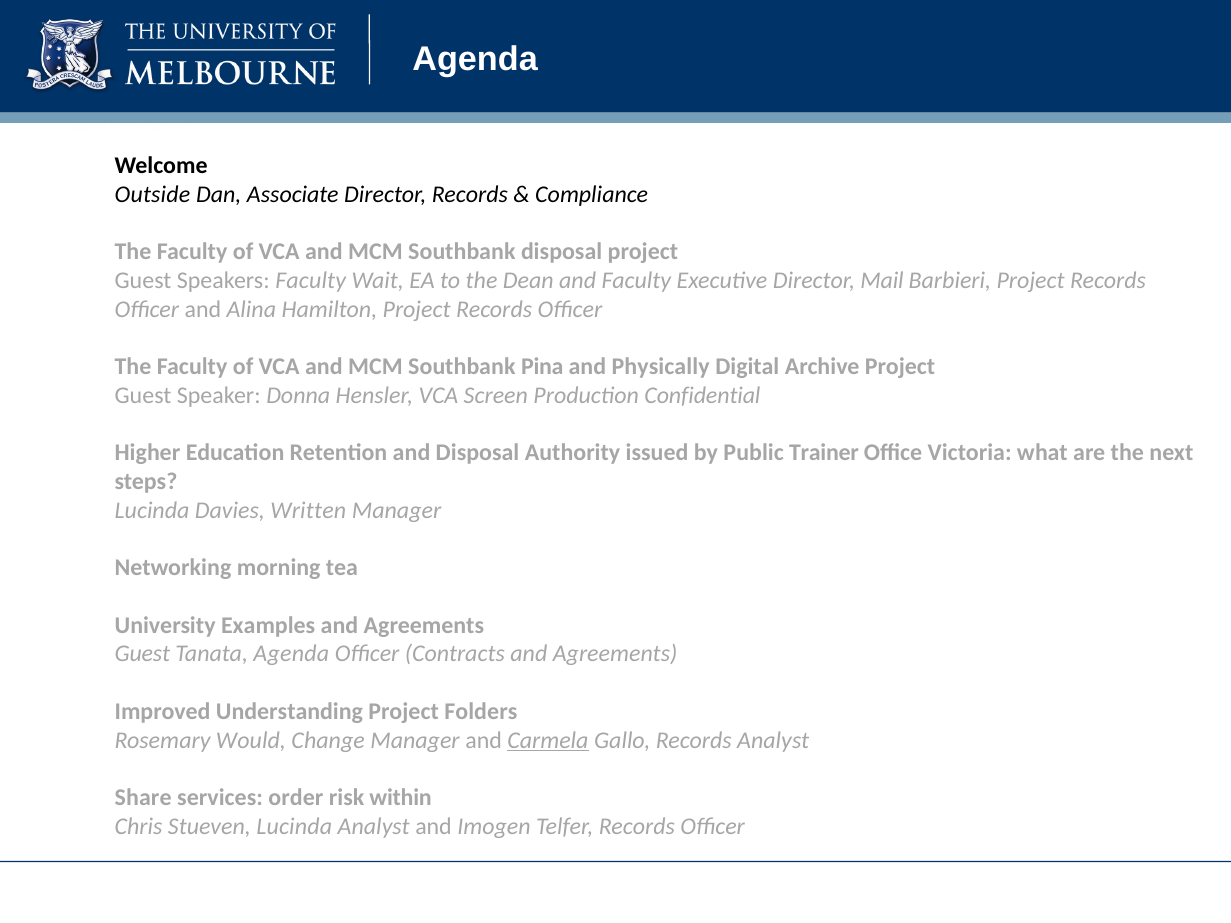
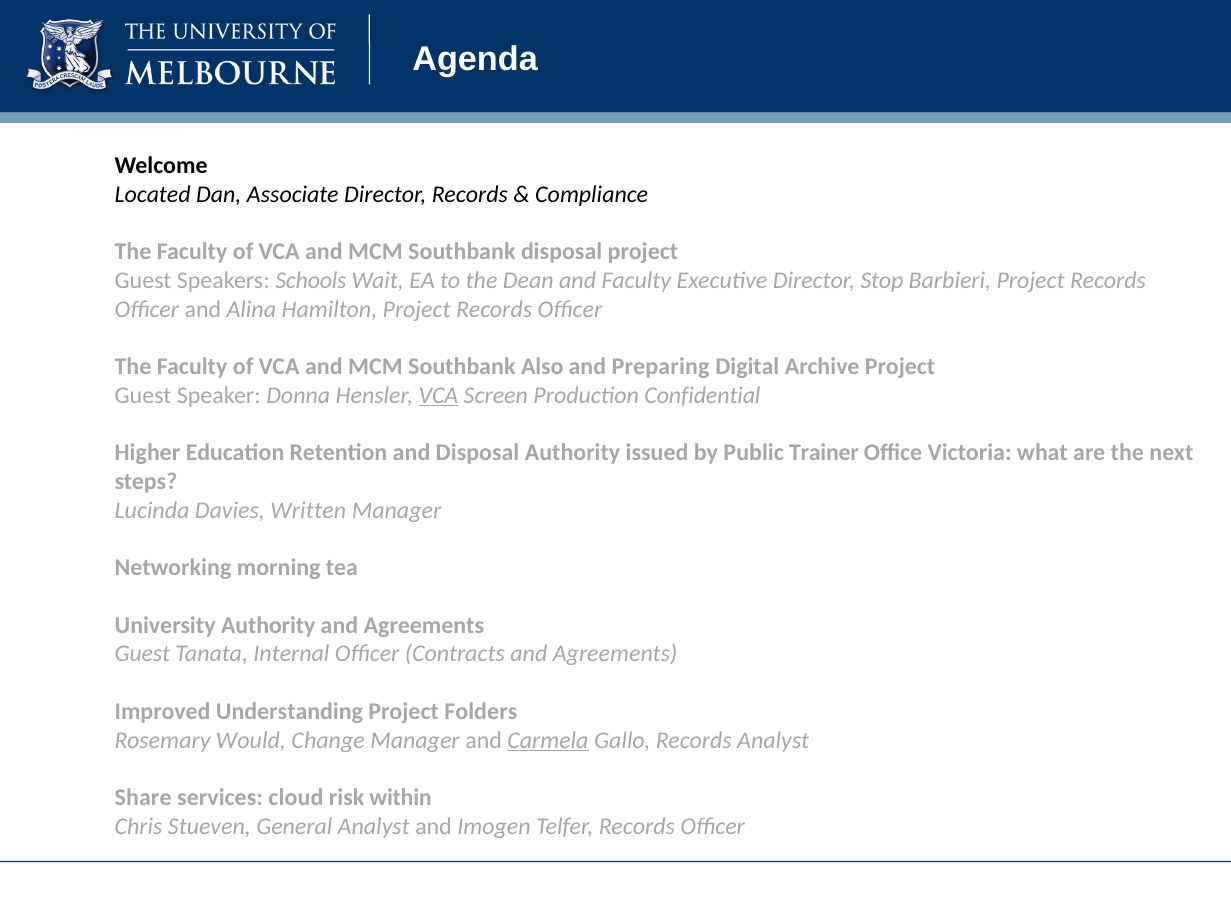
Outside: Outside -> Located
Speakers Faculty: Faculty -> Schools
Mail: Mail -> Stop
Pina: Pina -> Also
Physically: Physically -> Preparing
VCA at (438, 396) underline: none -> present
University Examples: Examples -> Authority
Tanata Agenda: Agenda -> Internal
order: order -> cloud
Stueven Lucinda: Lucinda -> General
